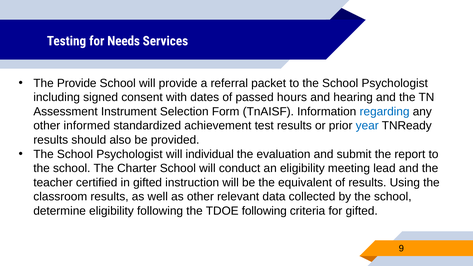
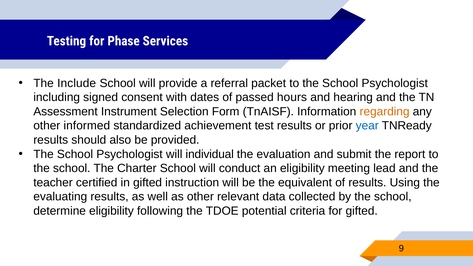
Needs: Needs -> Phase
The Provide: Provide -> Include
regarding colour: blue -> orange
classroom: classroom -> evaluating
TDOE following: following -> potential
